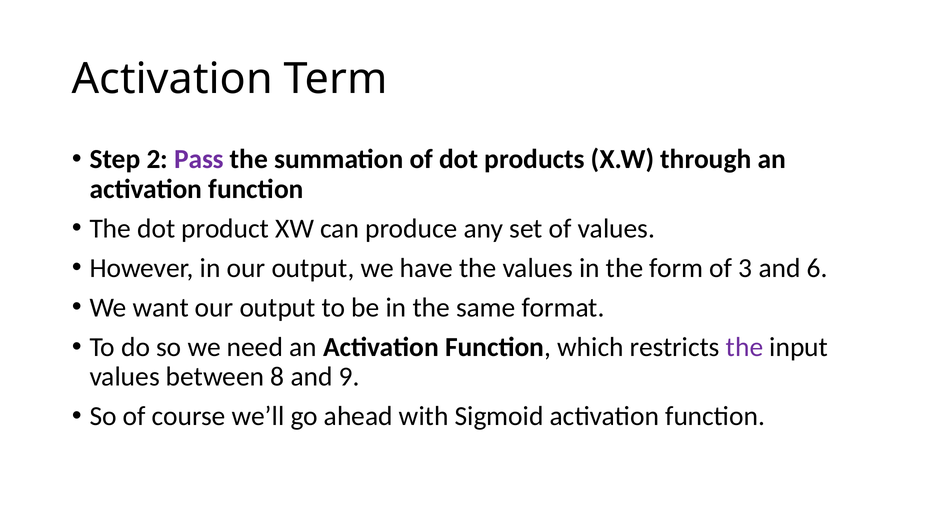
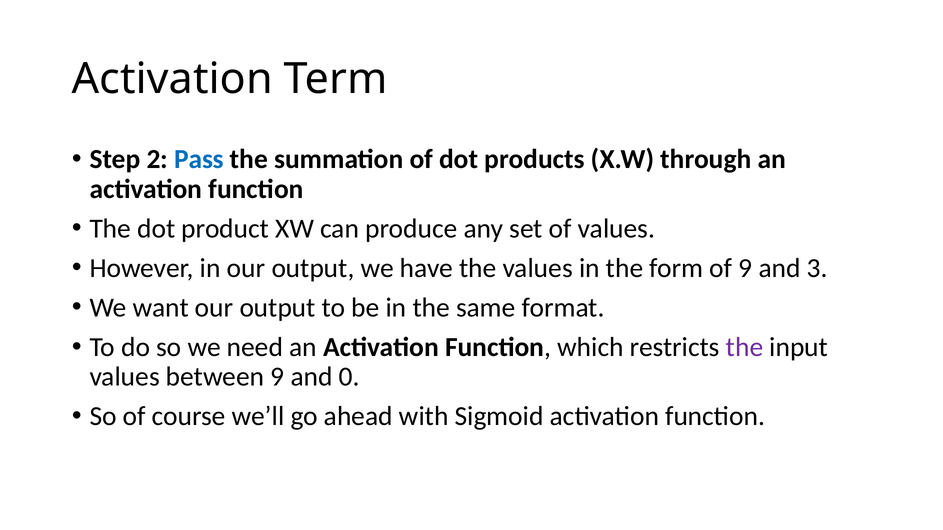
Pass colour: purple -> blue
of 3: 3 -> 9
6: 6 -> 3
between 8: 8 -> 9
9: 9 -> 0
